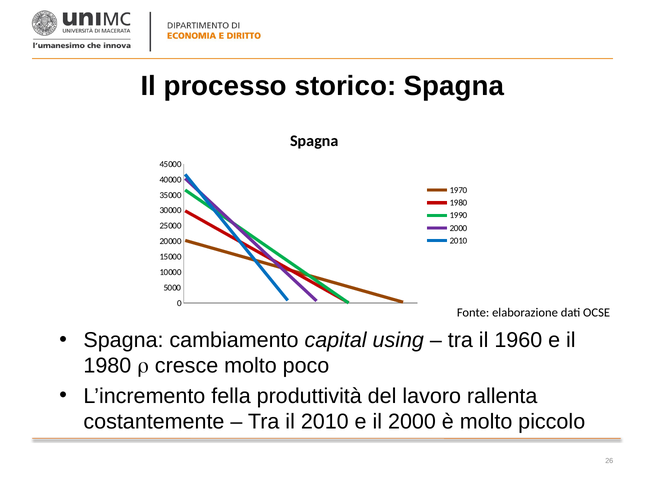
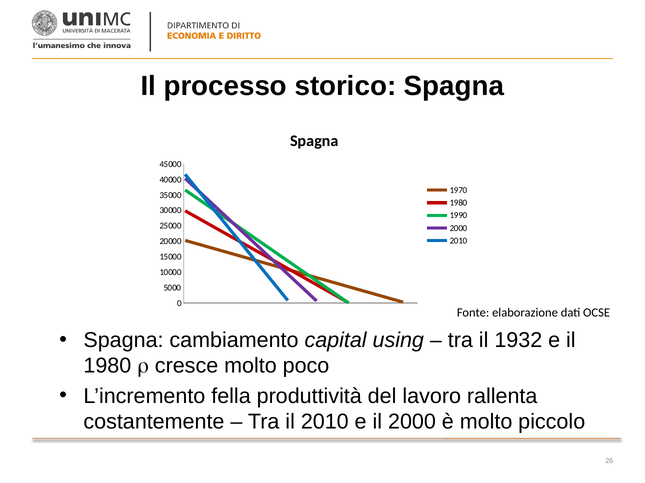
1960: 1960 -> 1932
